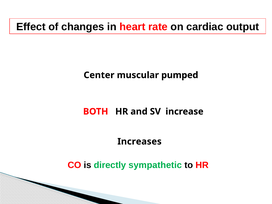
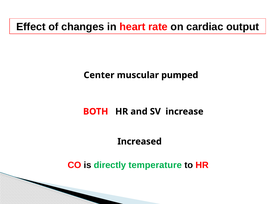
Increases: Increases -> Increased
sympathetic: sympathetic -> temperature
